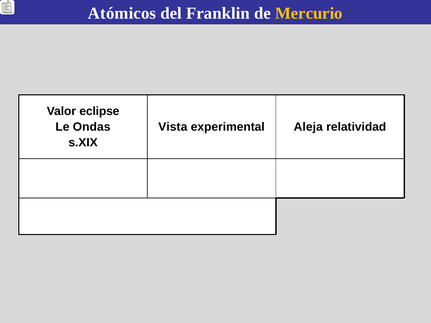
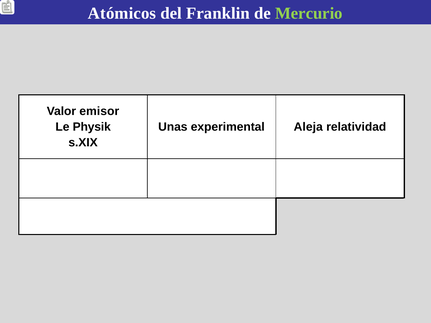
Mercurio colour: yellow -> light green
eclipse: eclipse -> emisor
Ondas: Ondas -> Physik
Vista: Vista -> Unas
